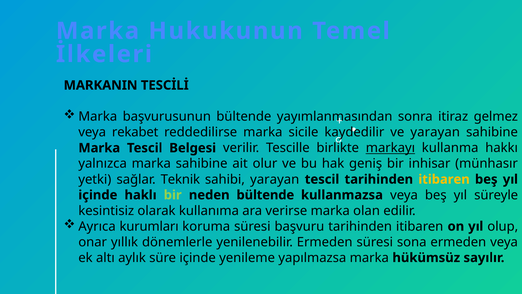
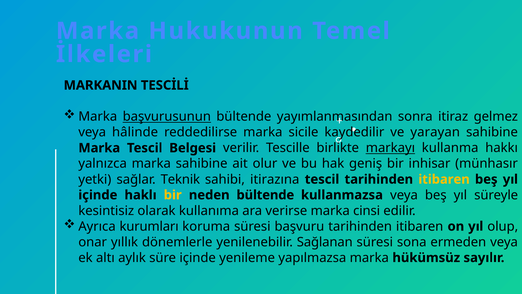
başvurusunun underline: none -> present
rekabet: rekabet -> hâlinde
sahibi yarayan: yarayan -> itirazına
bir at (173, 195) colour: light green -> yellow
olan: olan -> cinsi
yenilenebilir Ermeden: Ermeden -> Sağlanan
